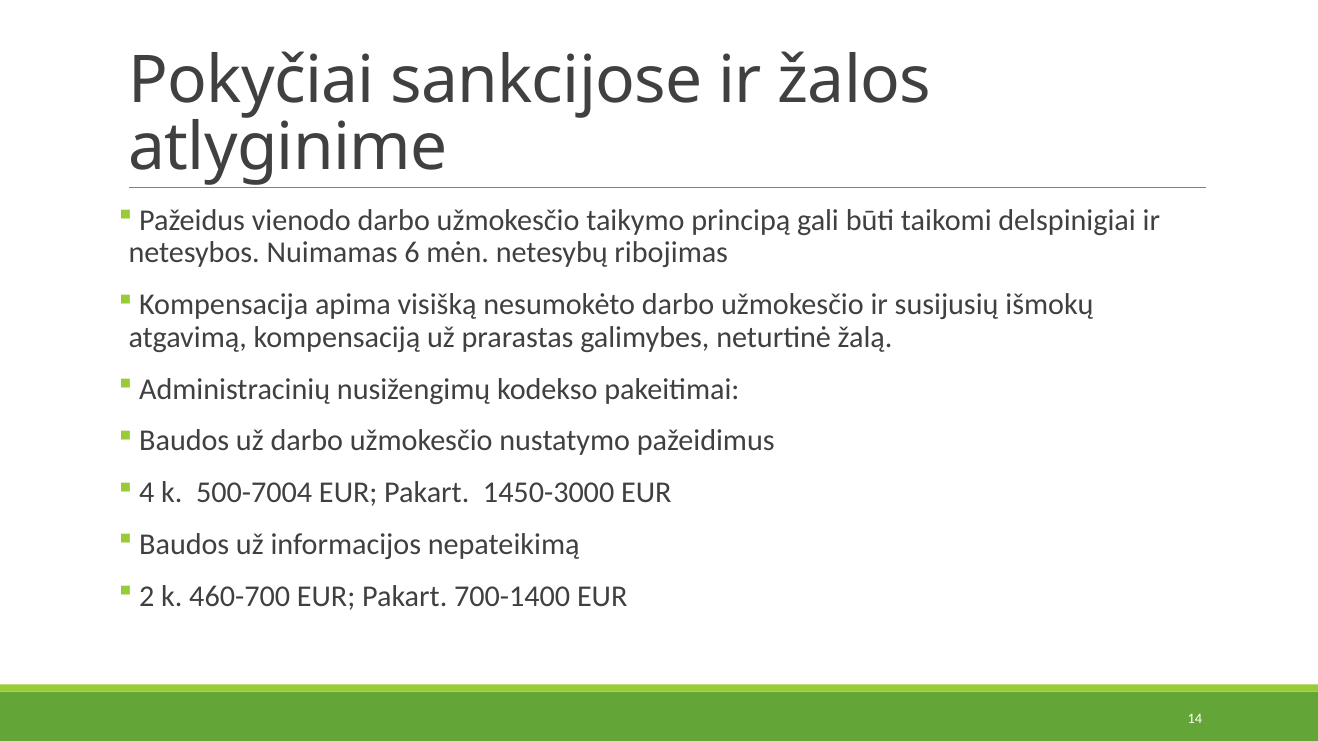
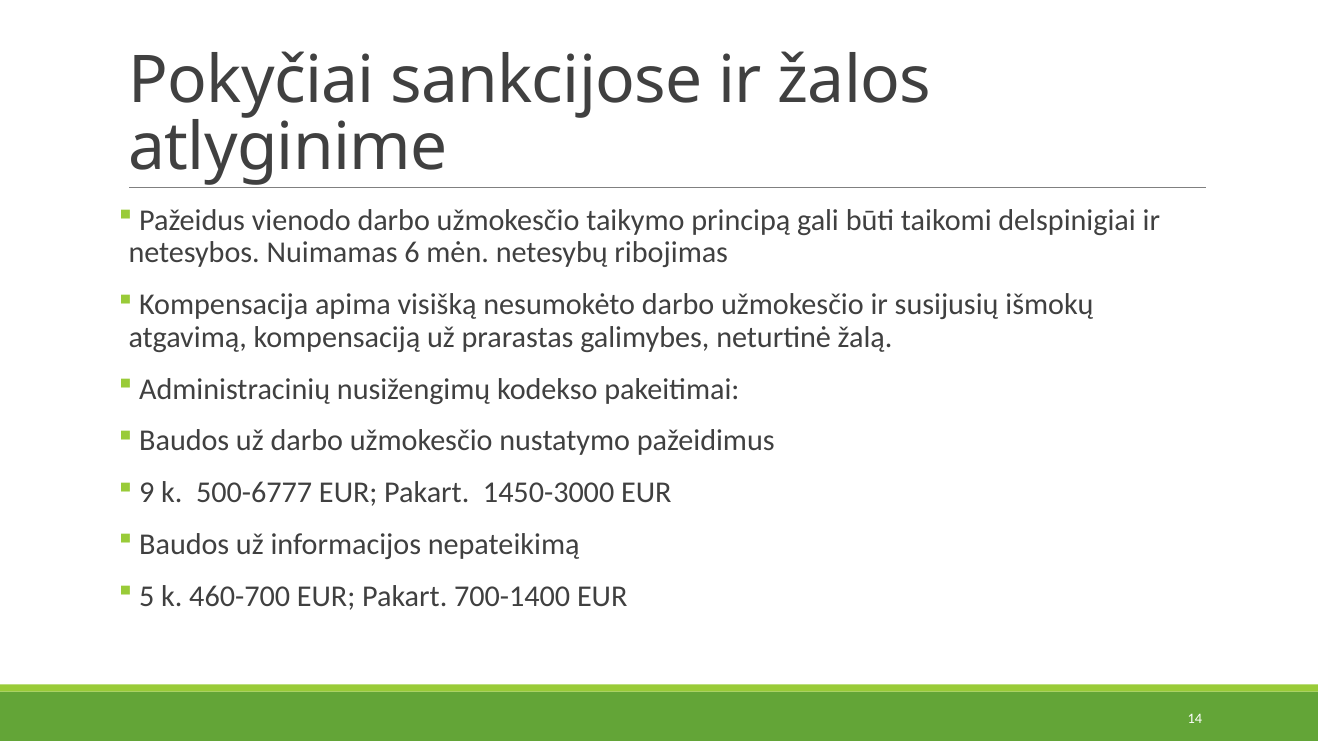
4: 4 -> 9
500-7004: 500-7004 -> 500-6777
2: 2 -> 5
